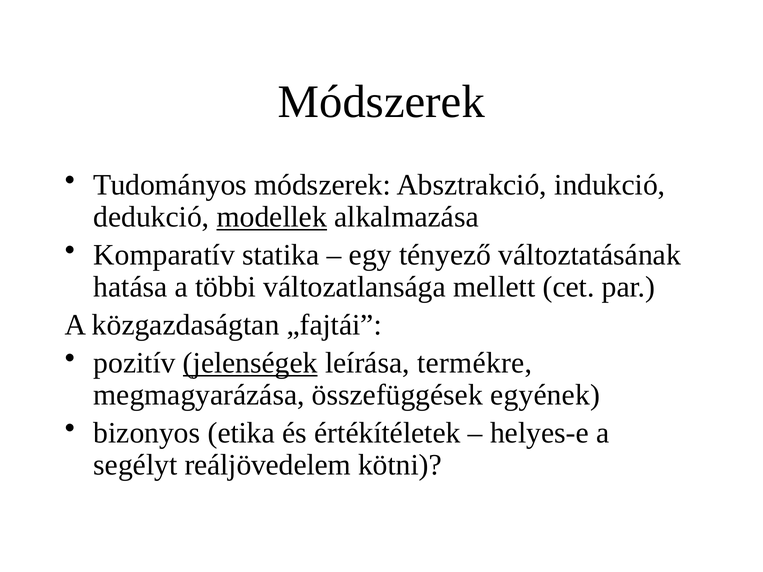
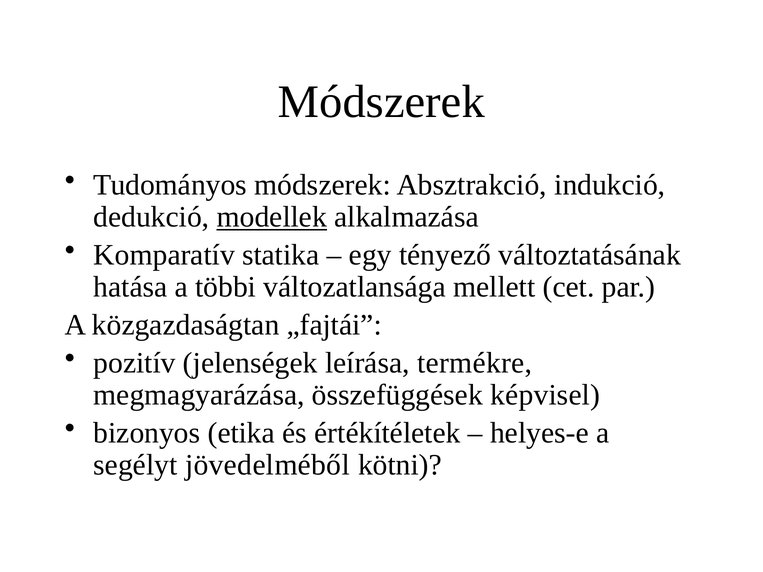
jelenségek underline: present -> none
egyének: egyének -> képvisel
reáljövedelem: reáljövedelem -> jövedelméből
